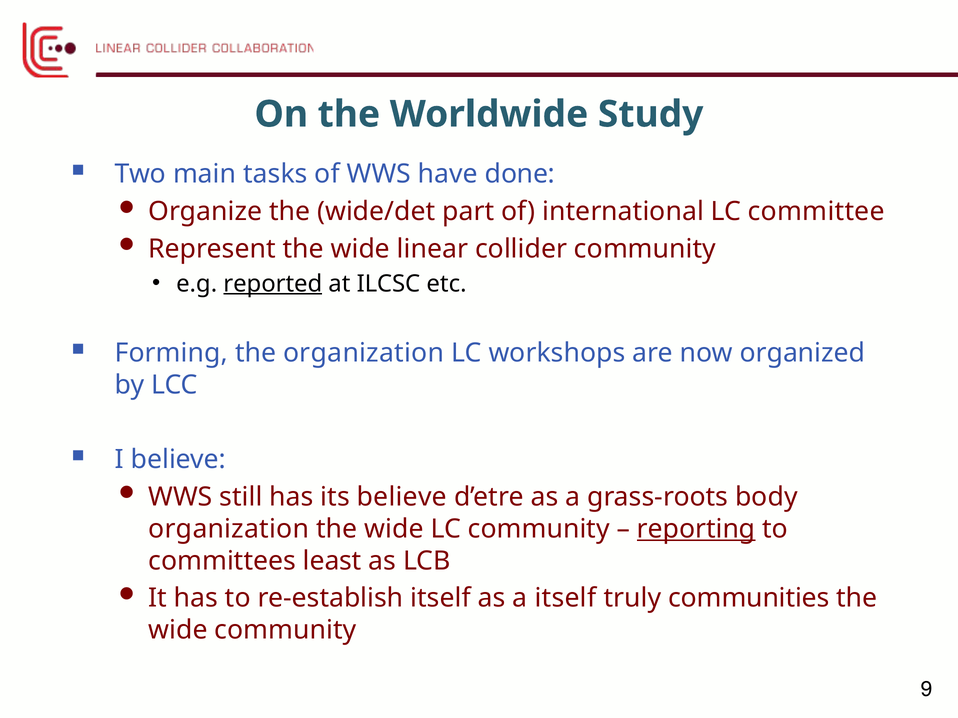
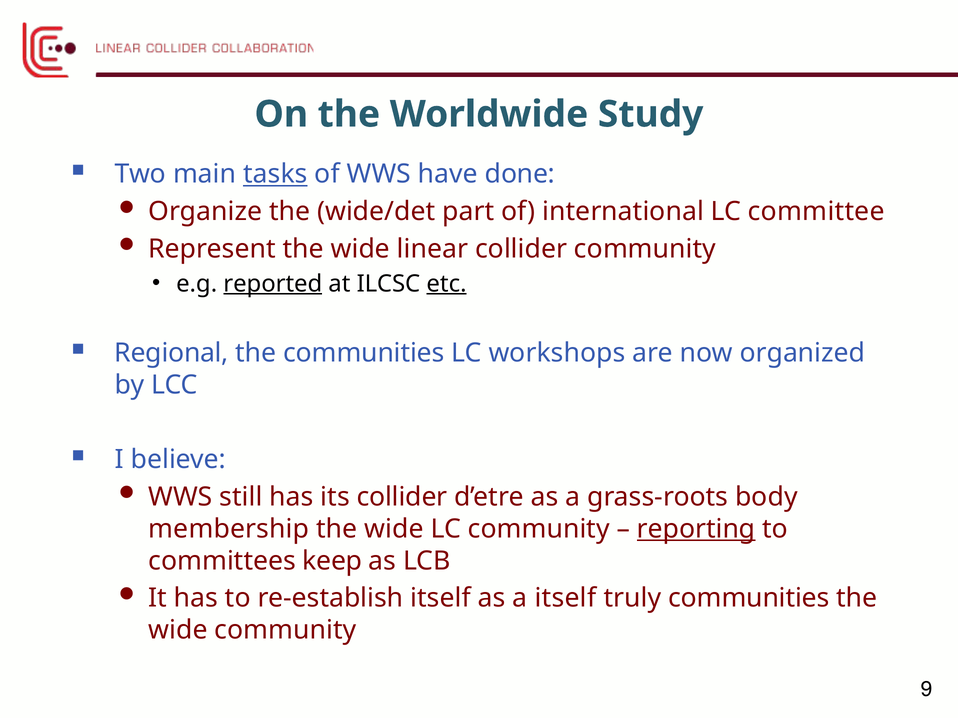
tasks underline: none -> present
etc underline: none -> present
Forming: Forming -> Regional
the organization: organization -> communities
its believe: believe -> collider
organization at (229, 529): organization -> membership
least: least -> keep
